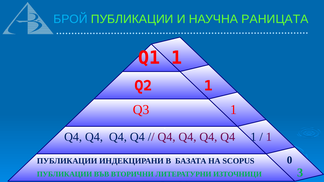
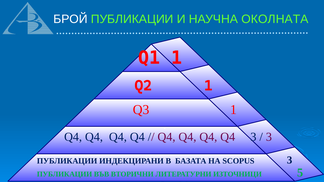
БРОЙ colour: light blue -> white
РАНИЦАТА: РАНИЦАТА -> ОКОЛНАТА
Q4 1: 1 -> 3
1 at (269, 137): 1 -> 3
SCOPUS 0: 0 -> 3
3: 3 -> 5
